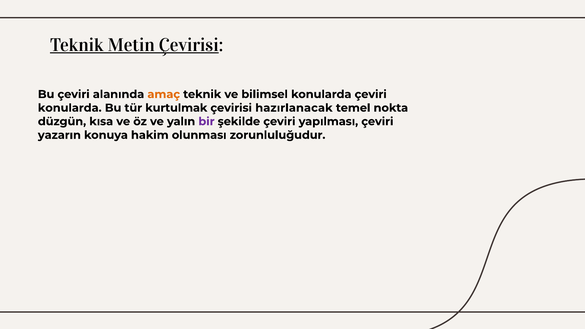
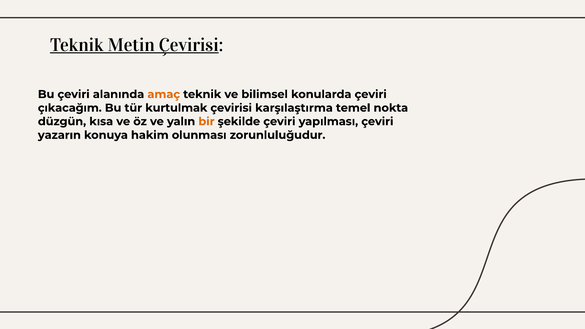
konularda at (70, 108): konularda -> çıkacağım
hazırlanacak: hazırlanacak -> karşılaştırma
bir colour: purple -> orange
